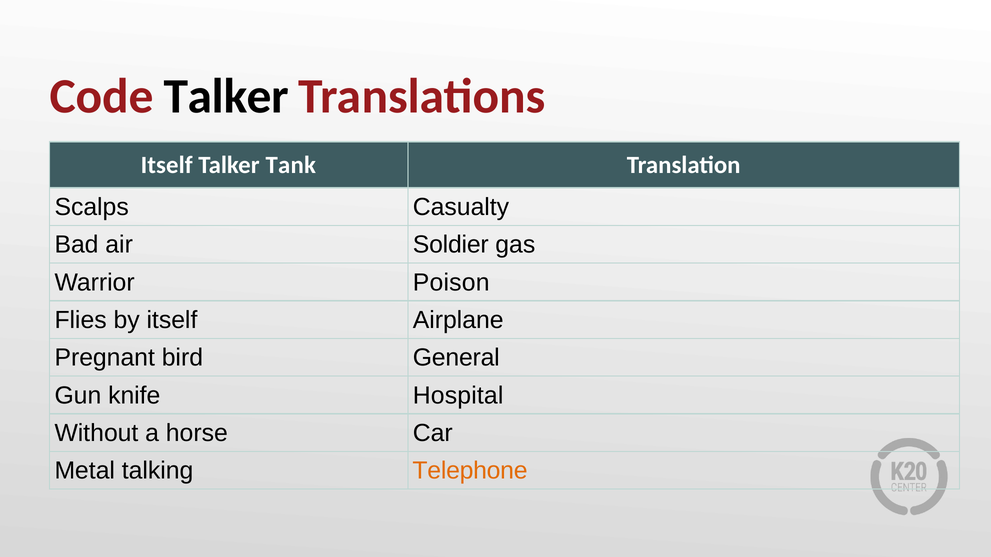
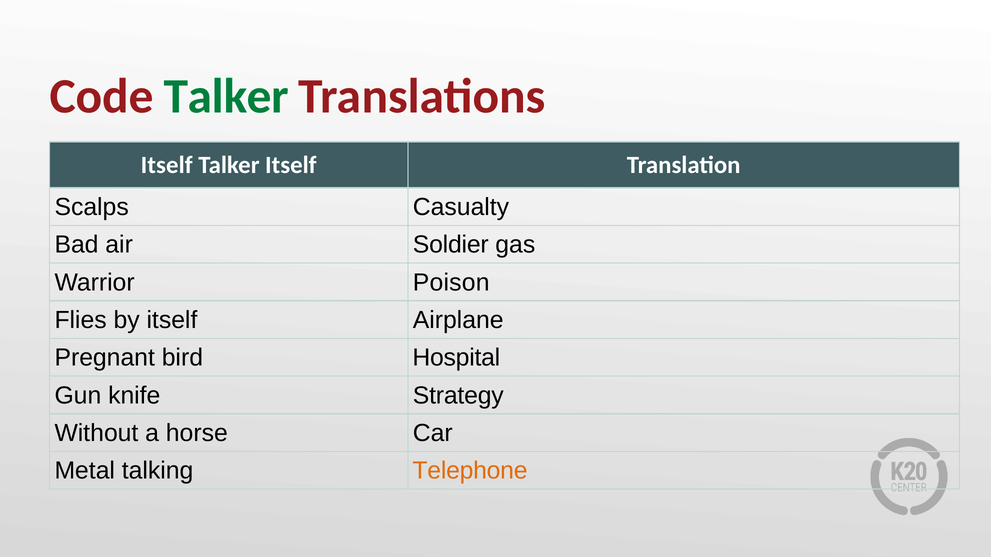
Talker at (226, 96) colour: black -> green
Talker Tank: Tank -> Itself
General: General -> Hospital
Hospital: Hospital -> Strategy
